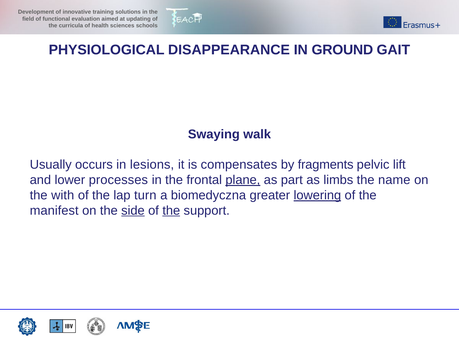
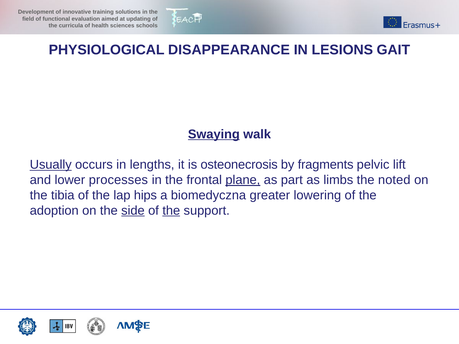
GROUND: GROUND -> LESIONS
Swaying underline: none -> present
Usually underline: none -> present
lesions: lesions -> lengths
compensates: compensates -> osteonecrosis
name: name -> noted
with: with -> tibia
turn: turn -> hips
lowering underline: present -> none
manifest: manifest -> adoption
